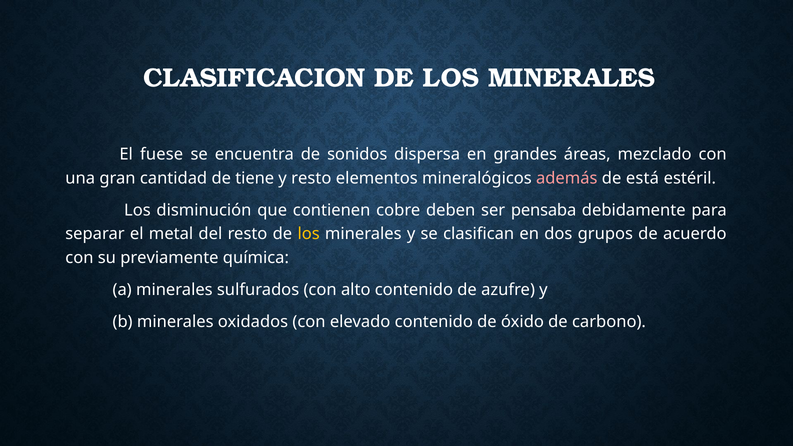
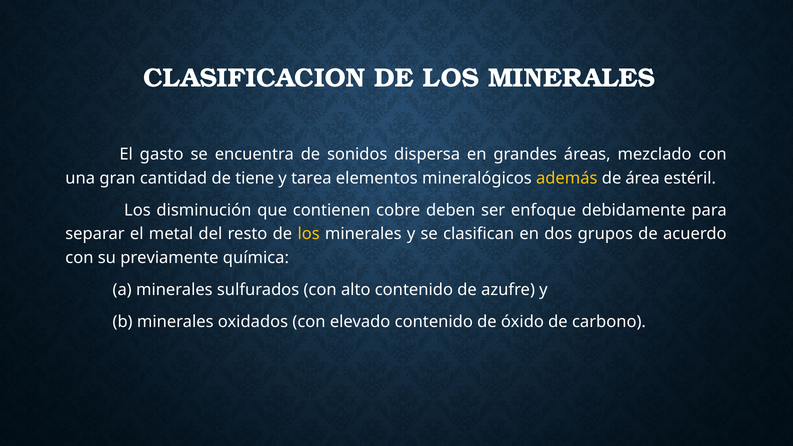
fuese: fuese -> gasto
y resto: resto -> tarea
además colour: pink -> yellow
está: está -> área
pensaba: pensaba -> enfoque
